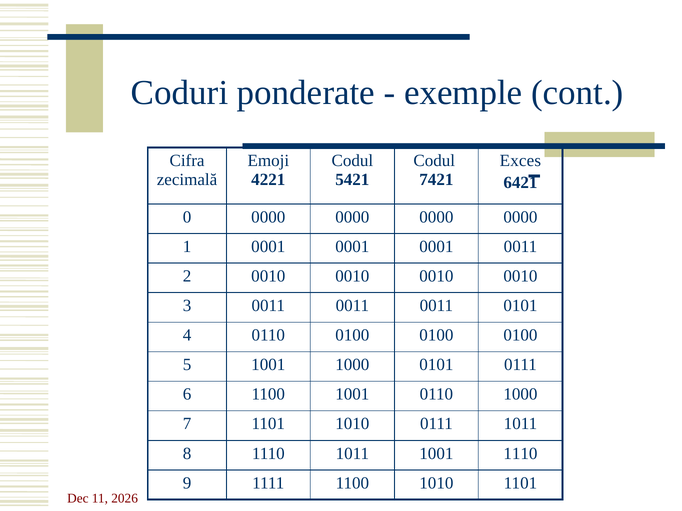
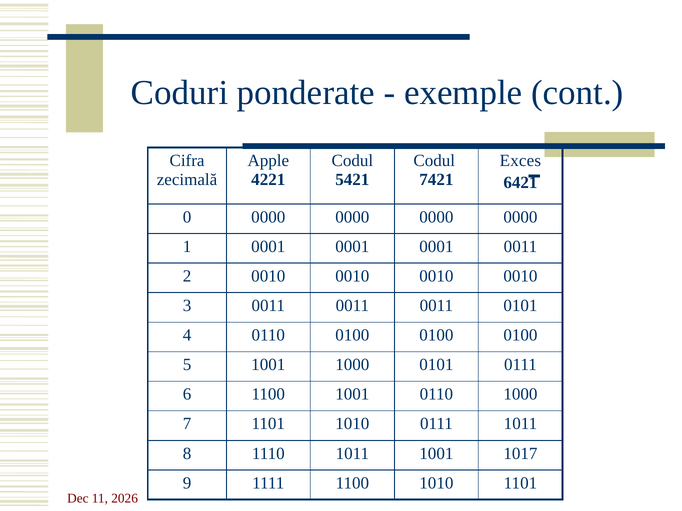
Emoji: Emoji -> Apple
1001 1110: 1110 -> 1017
